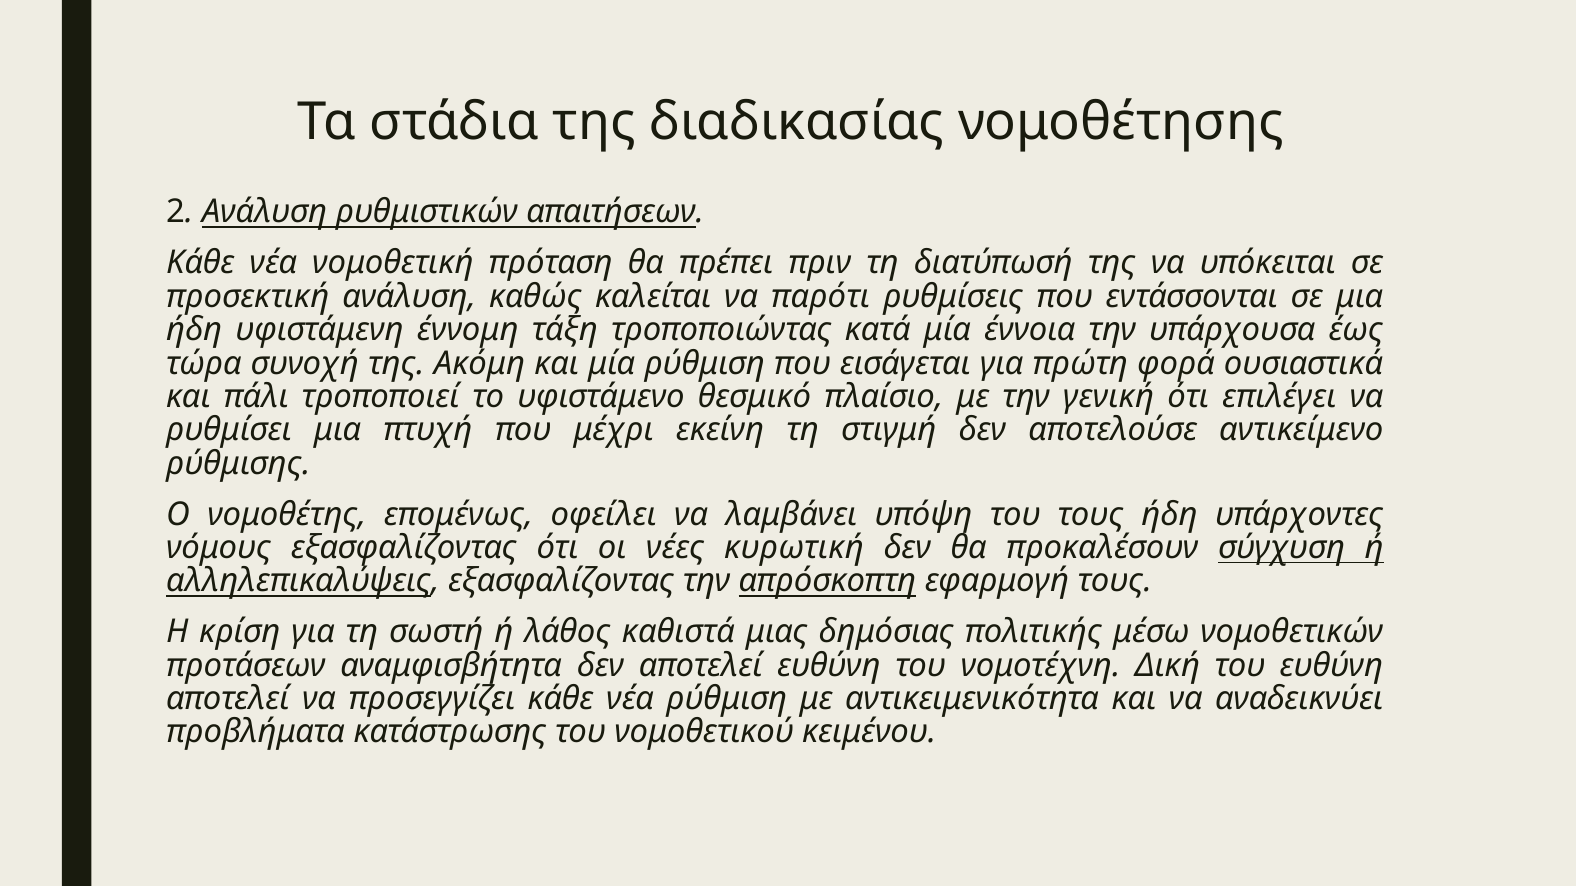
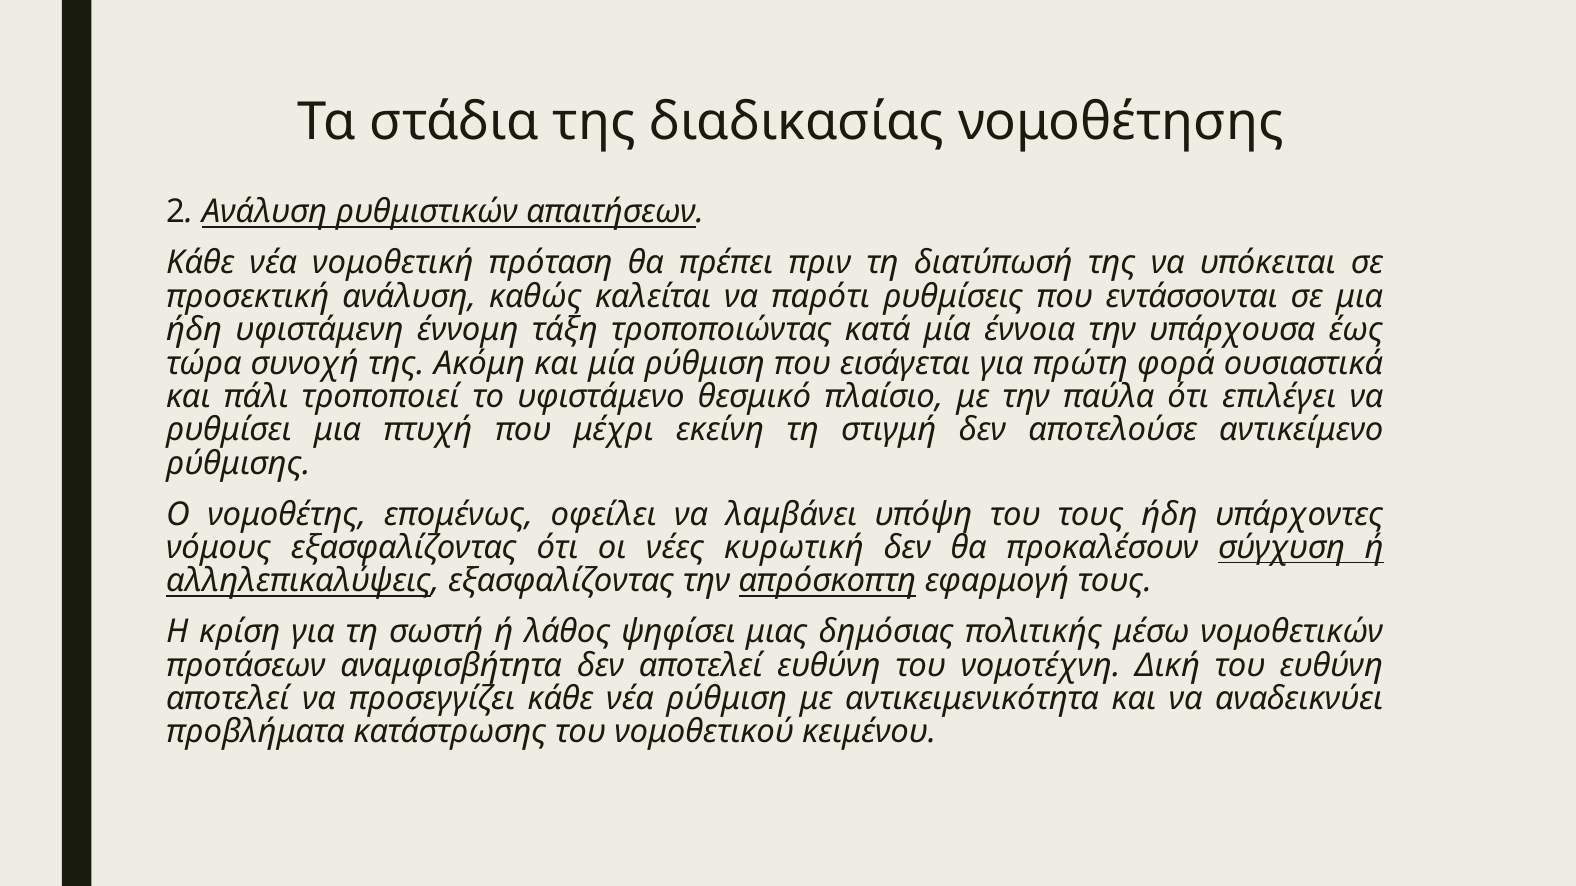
γενική: γενική -> παύλα
καθιστά: καθιστά -> ψηφίσει
